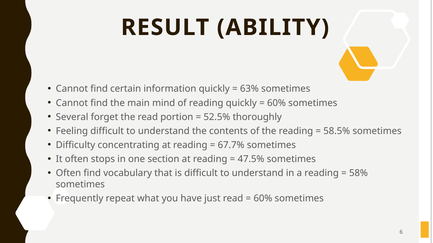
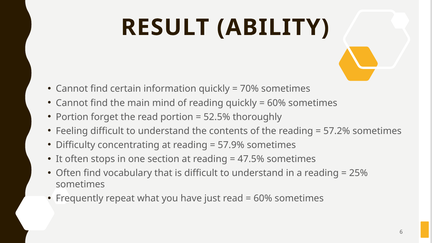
63%: 63% -> 70%
Several at (72, 117): Several -> Portion
58.5%: 58.5% -> 57.2%
67.7%: 67.7% -> 57.9%
58%: 58% -> 25%
